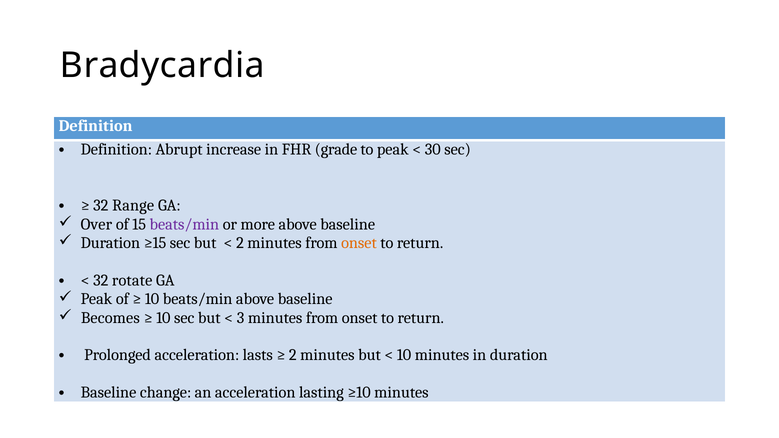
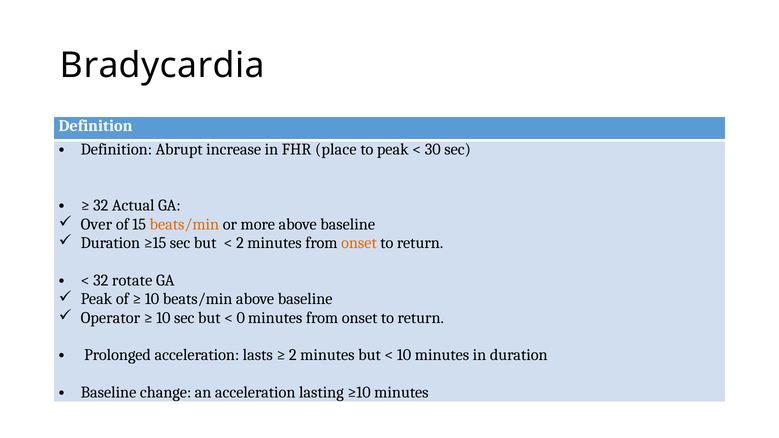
grade: grade -> place
Range: Range -> Actual
beats/min at (184, 224) colour: purple -> orange
Becomes: Becomes -> Operator
3: 3 -> 0
